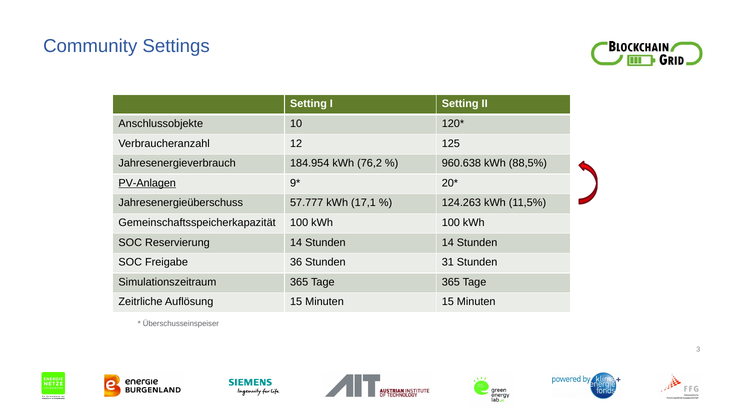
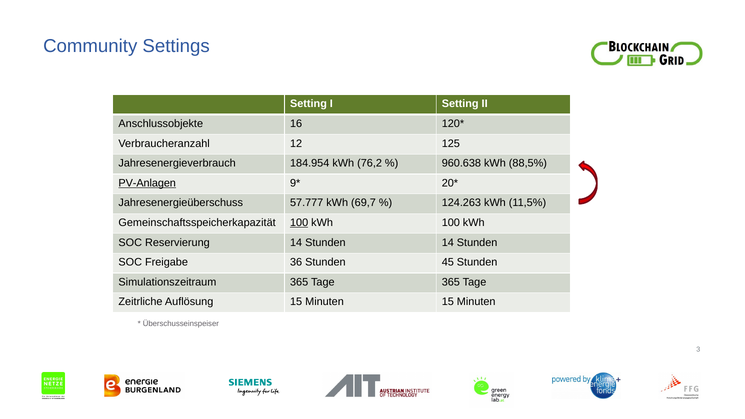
10: 10 -> 16
17,1: 17,1 -> 69,7
100 at (299, 223) underline: none -> present
31: 31 -> 45
